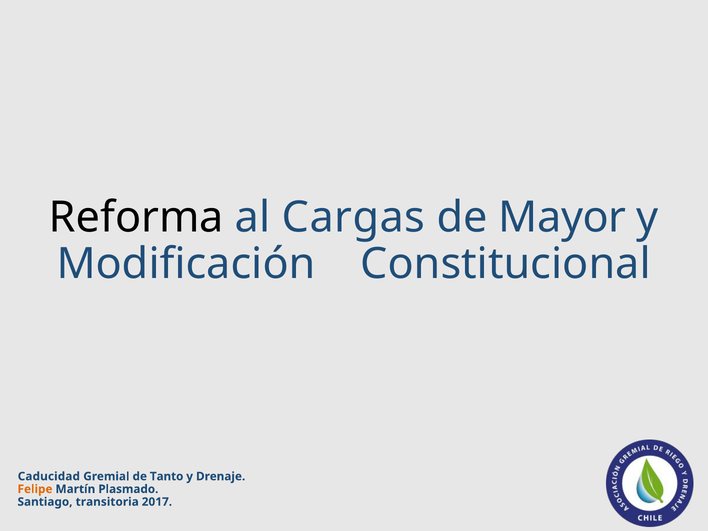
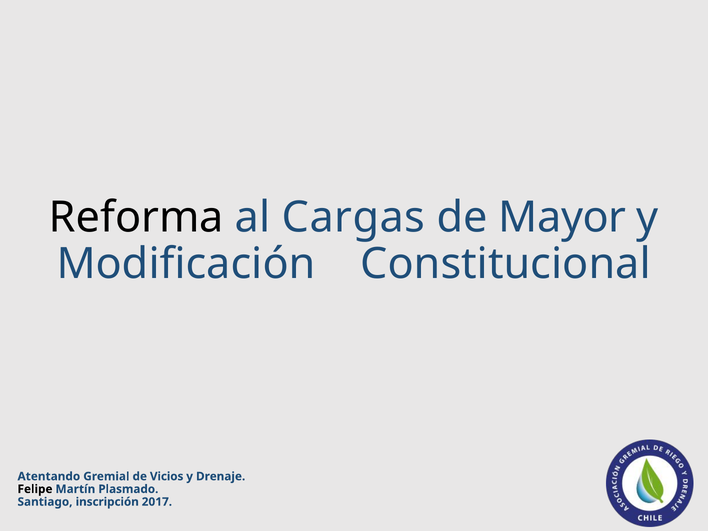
Caducidad: Caducidad -> Atentando
Tanto: Tanto -> Vicios
Felipe colour: orange -> black
transitoria: transitoria -> inscripción
